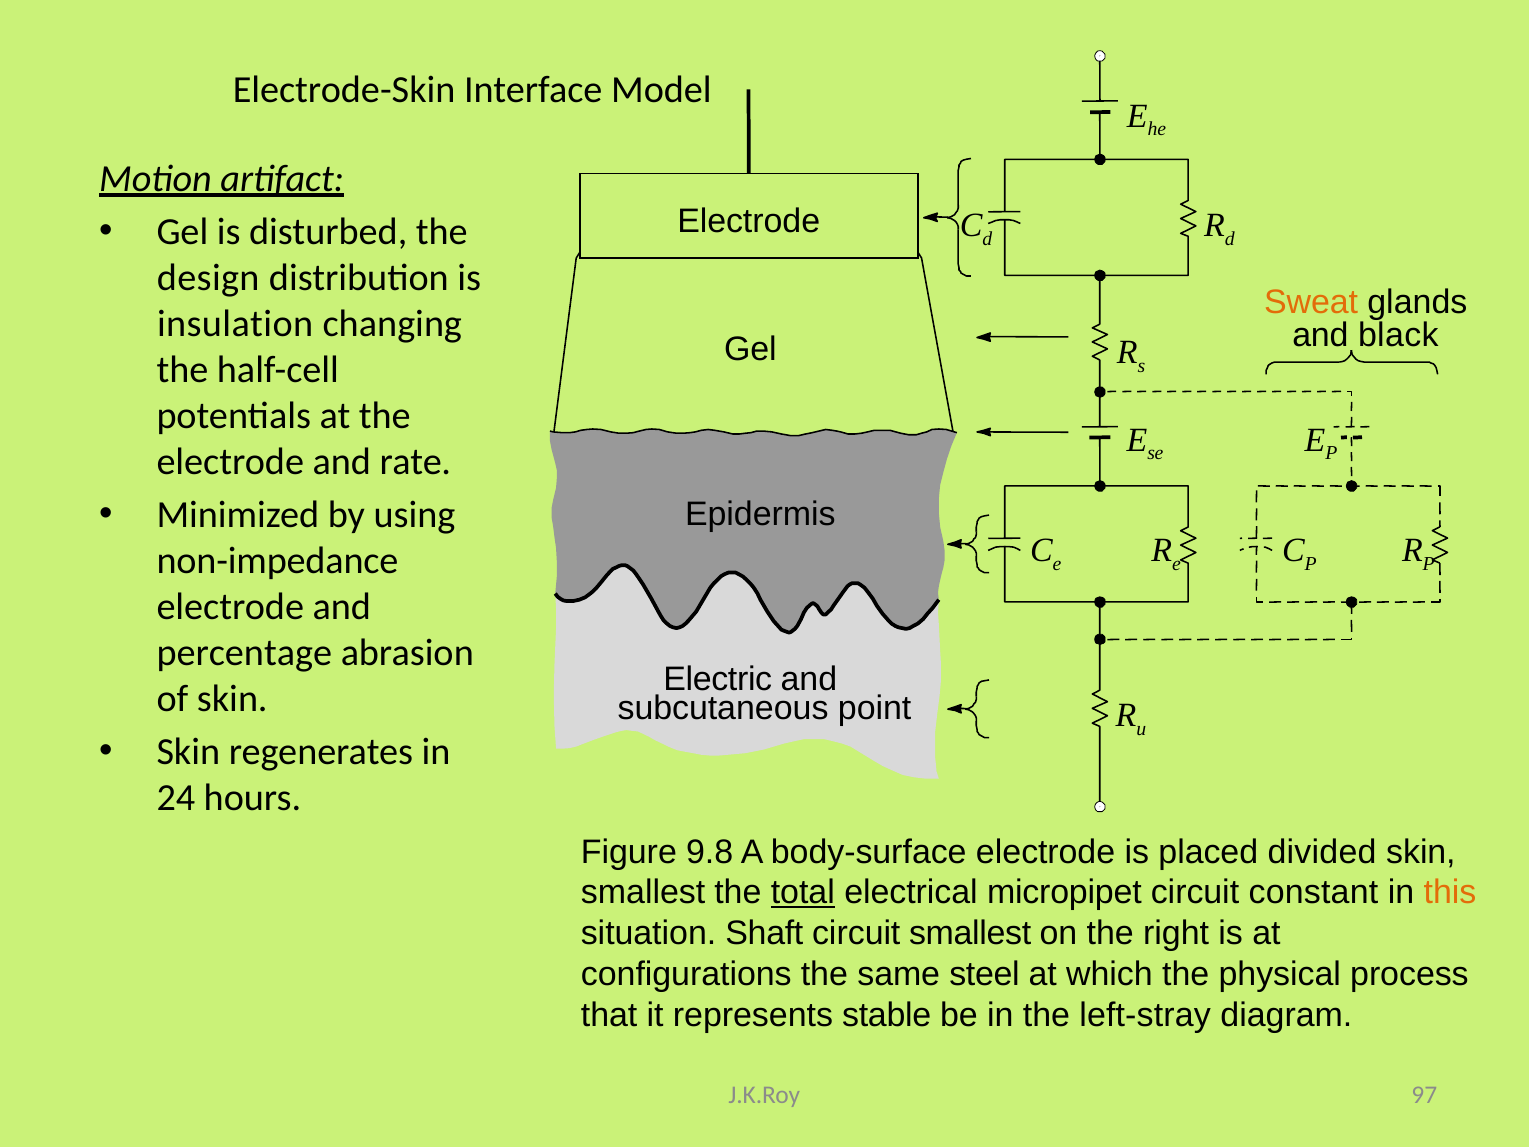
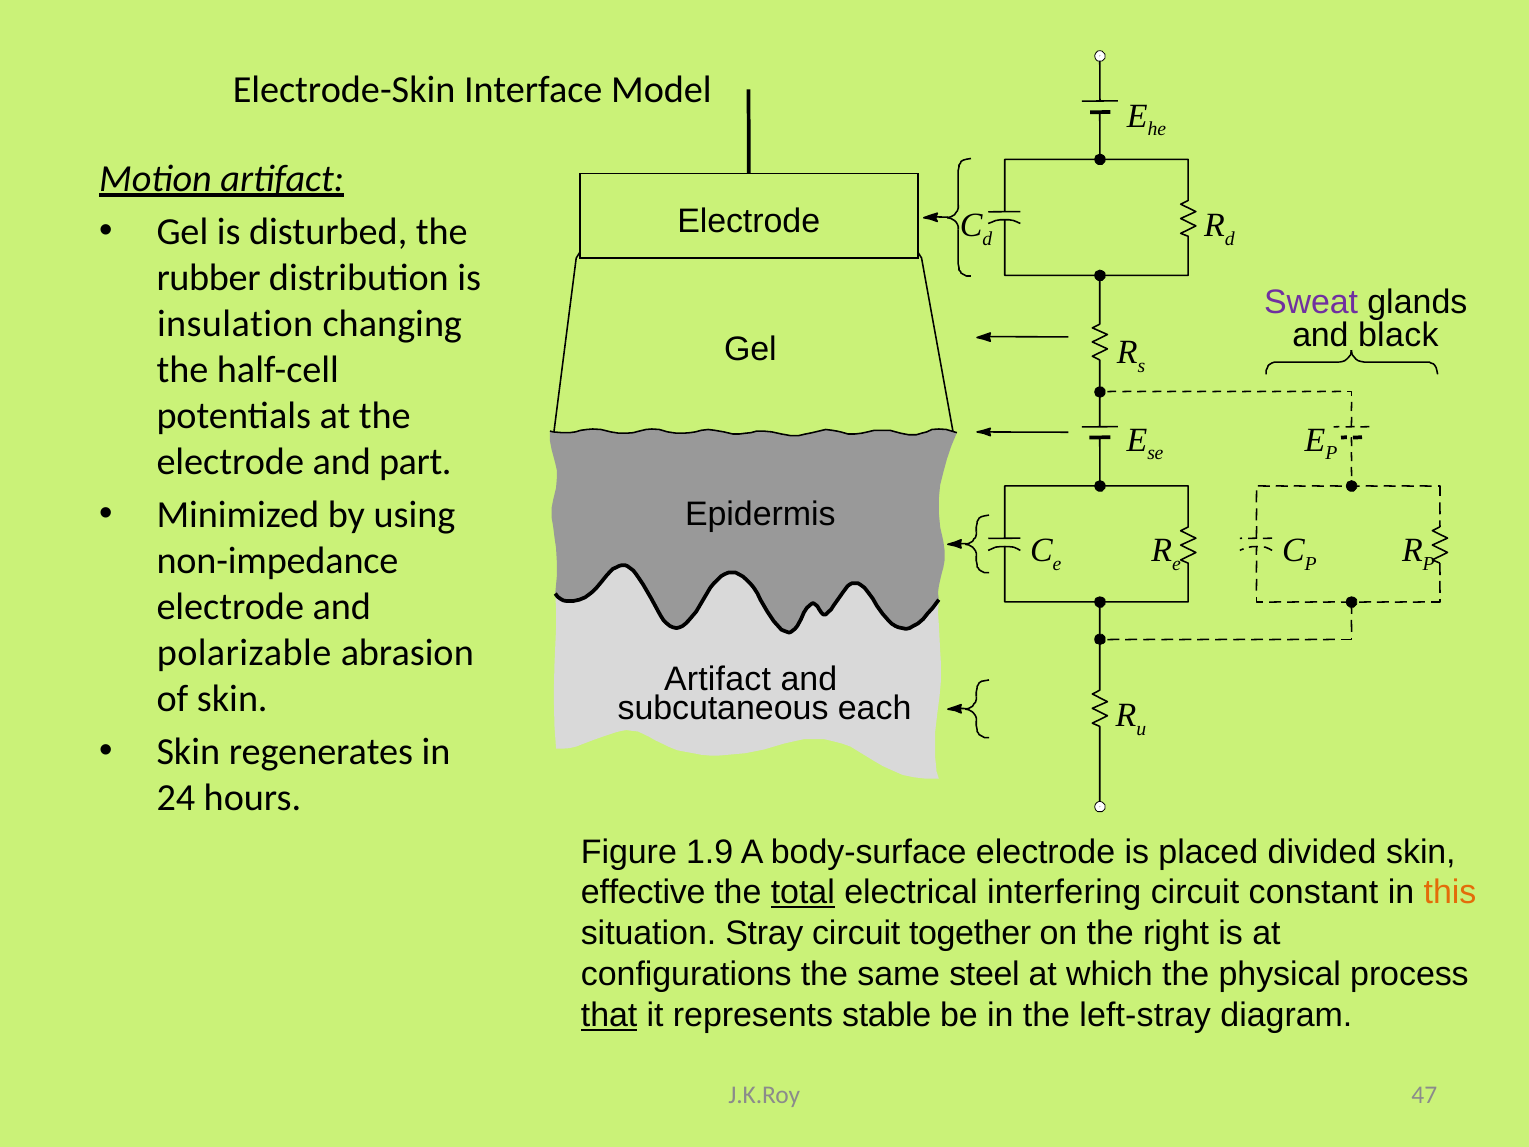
design: design -> rubber
Sweat colour: orange -> purple
rate: rate -> part
percentage: percentage -> polarizable
Electric at (718, 679): Electric -> Artifact
point: point -> each
9.8: 9.8 -> 1.9
smallest at (643, 893): smallest -> effective
micropipet: micropipet -> interfering
Shaft: Shaft -> Stray
circuit smallest: smallest -> together
that underline: none -> present
97: 97 -> 47
